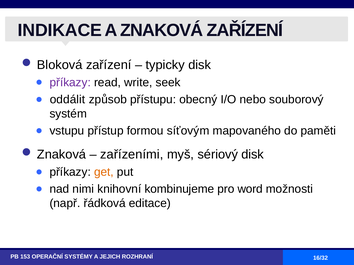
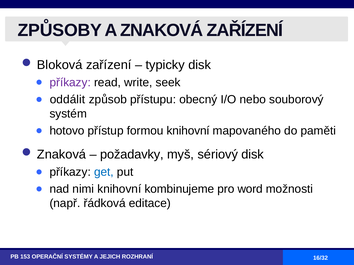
INDIKACE: INDIKACE -> ZPŮSOBY
vstupu: vstupu -> hotovo
formou síťovým: síťovým -> knihovní
zařízeními: zařízeními -> požadavky
get colour: orange -> blue
